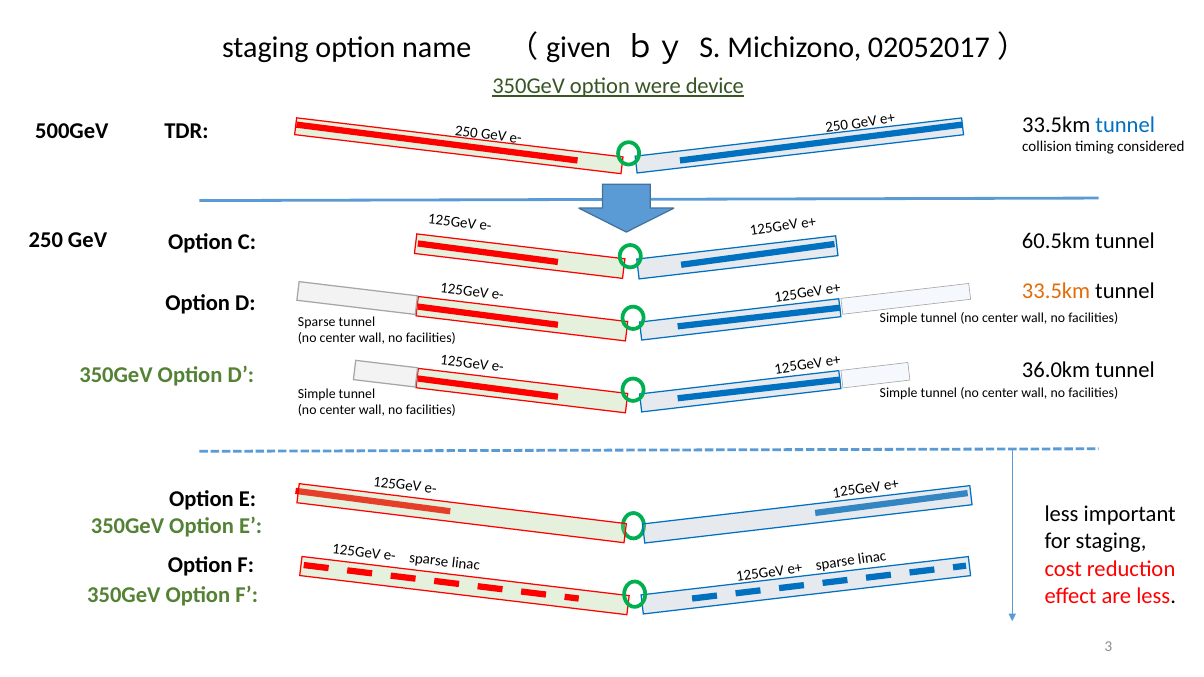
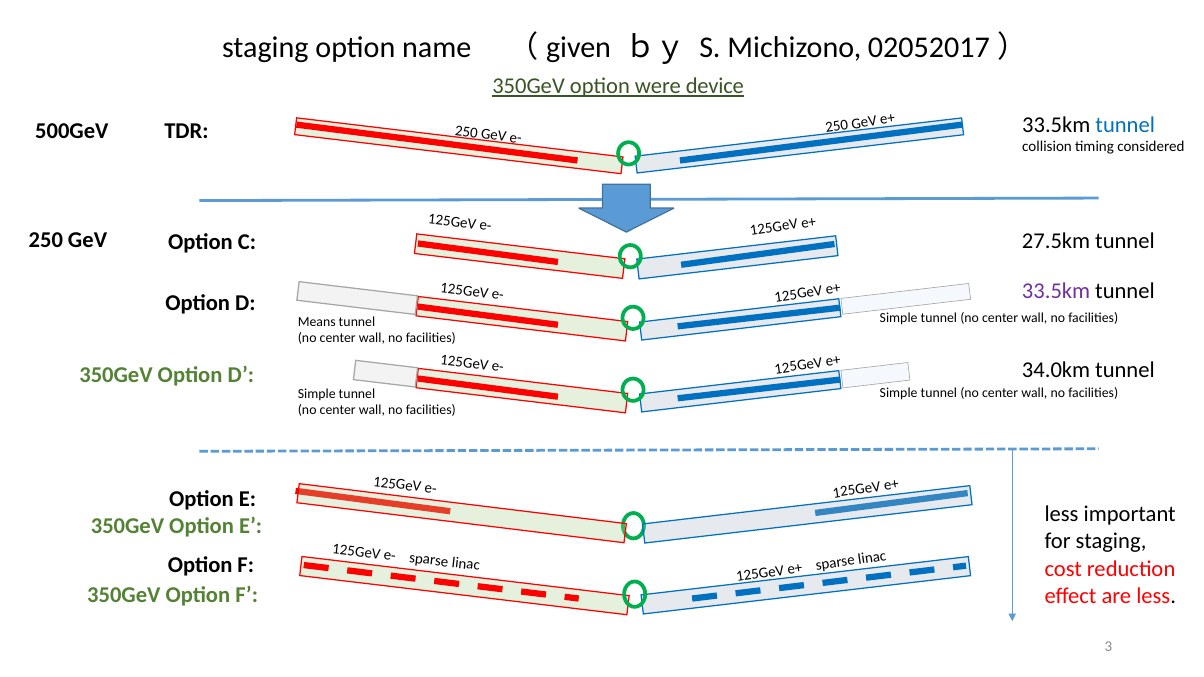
60.5km: 60.5km -> 27.5km
33.5km at (1056, 291) colour: orange -> purple
Sparse at (317, 322): Sparse -> Means
36.0km: 36.0km -> 34.0km
